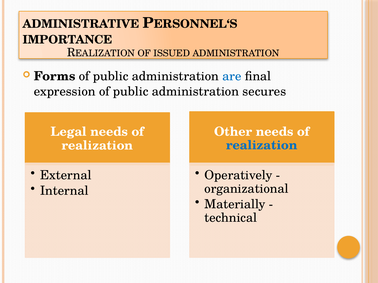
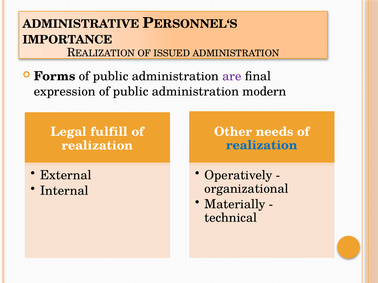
are colour: blue -> purple
secures: secures -> modern
needs at (109, 132): needs -> fulfill
